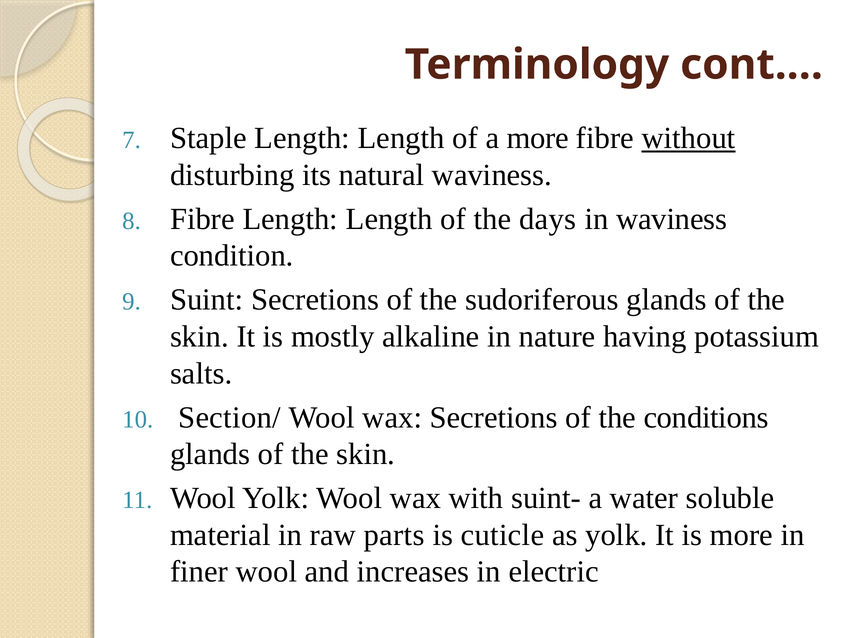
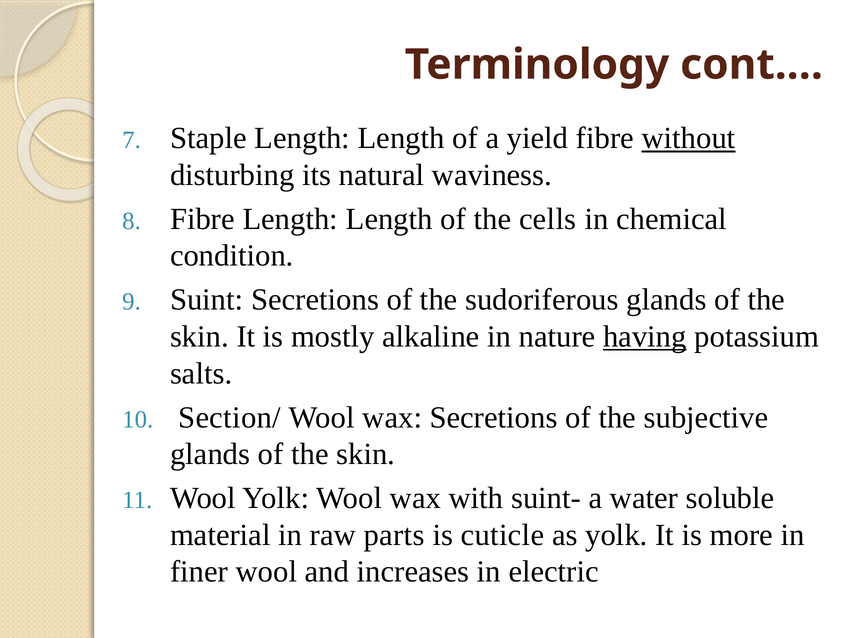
a more: more -> yield
days: days -> cells
in waviness: waviness -> chemical
having underline: none -> present
conditions: conditions -> subjective
